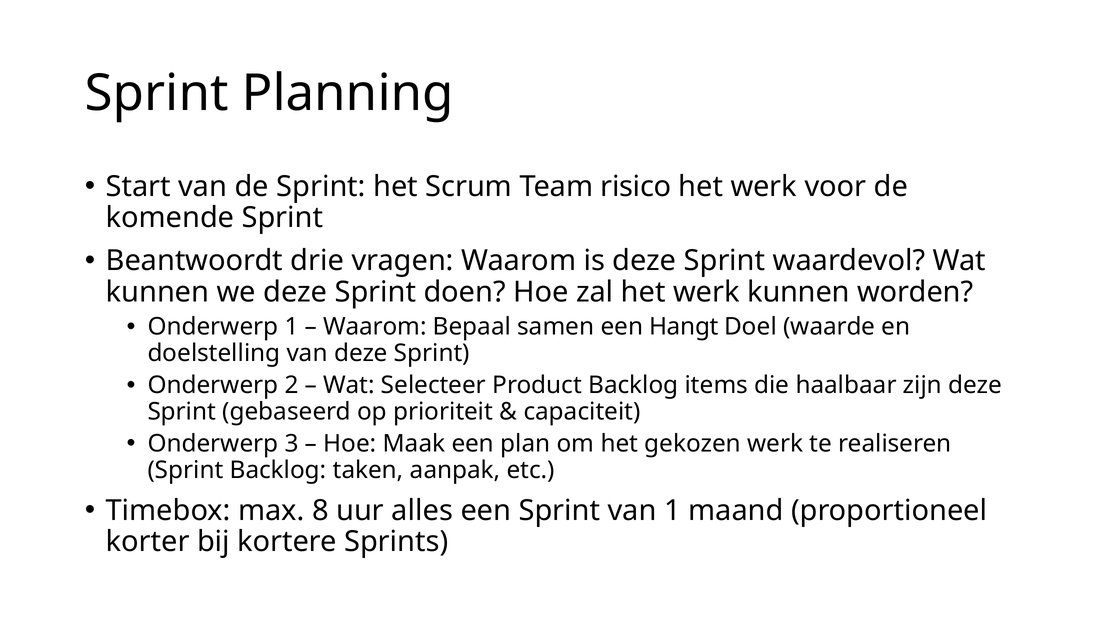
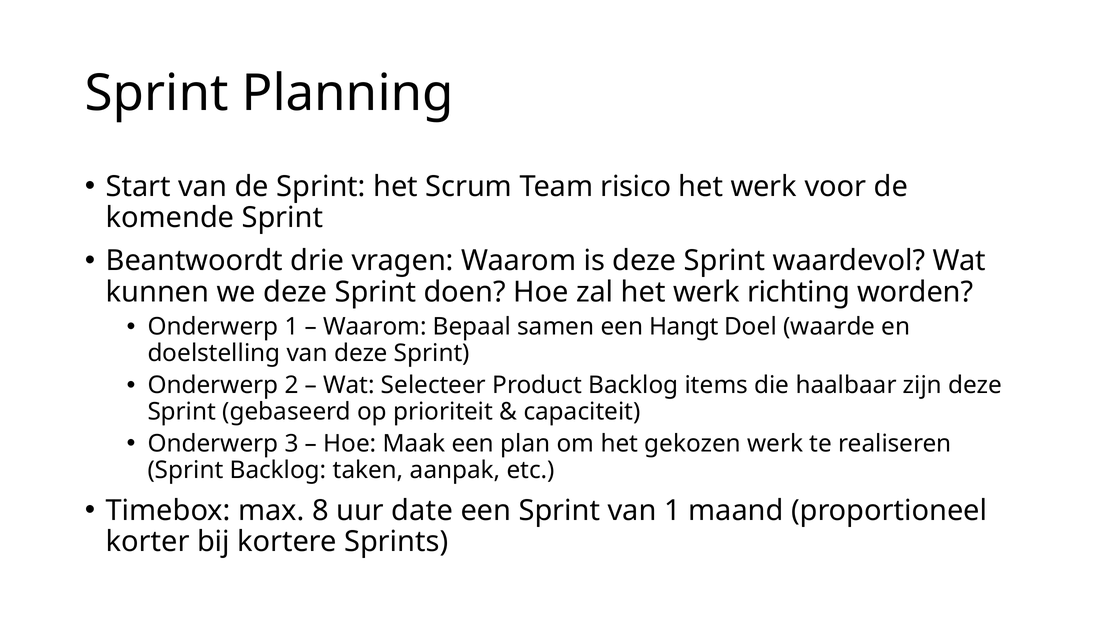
werk kunnen: kunnen -> richting
alles: alles -> date
